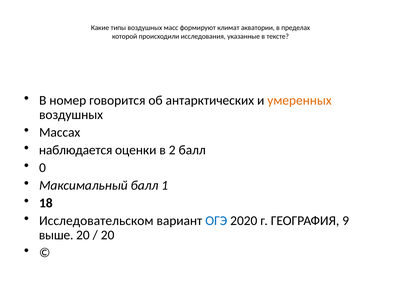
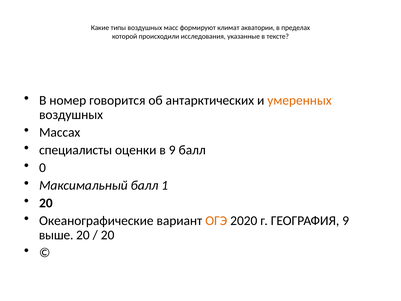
наблюдается: наблюдается -> специалисты
в 2: 2 -> 9
18 at (46, 203): 18 -> 20
Исследовательском: Исследовательском -> Океанографические
ОГЭ colour: blue -> orange
